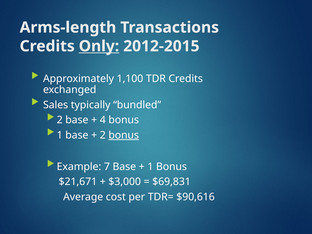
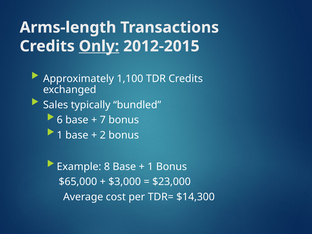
2 at (60, 120): 2 -> 6
4: 4 -> 7
bonus at (124, 135) underline: present -> none
7: 7 -> 8
$21,671: $21,671 -> $65,000
$69,831: $69,831 -> $23,000
$90,616: $90,616 -> $14,300
